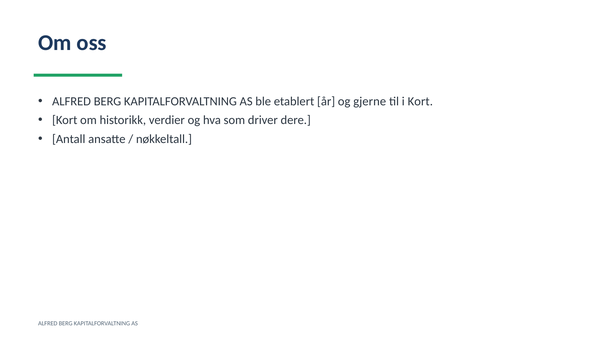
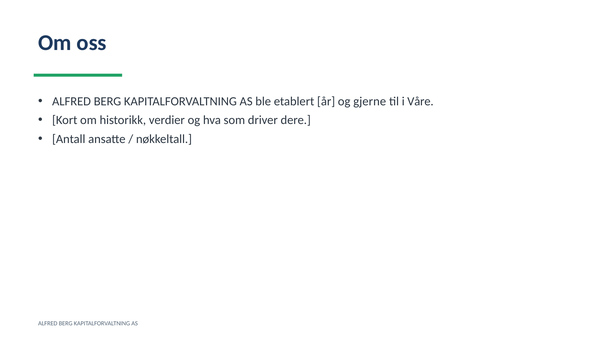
i Kort: Kort -> Våre
